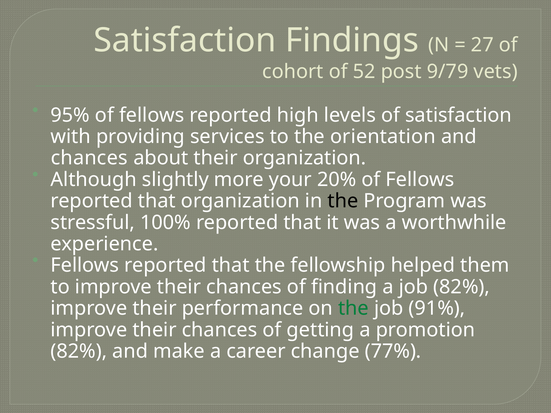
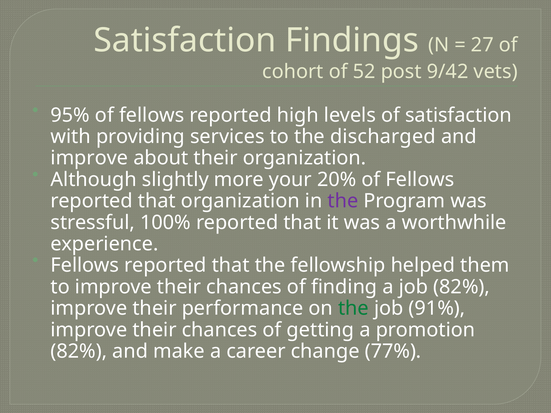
9/79: 9/79 -> 9/42
orientation: orientation -> discharged
chances at (89, 158): chances -> improve
the at (343, 201) colour: black -> purple
